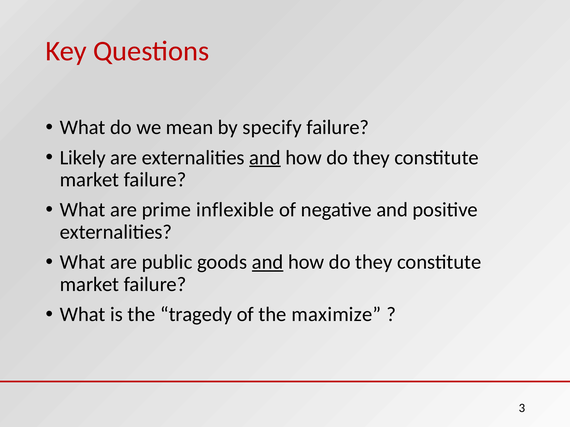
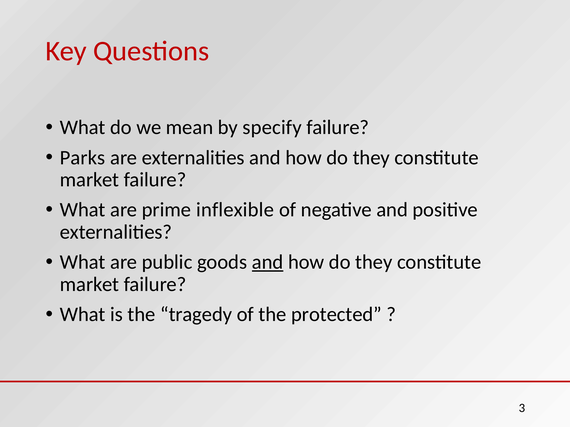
Likely: Likely -> Parks
and at (265, 158) underline: present -> none
maximize: maximize -> protected
